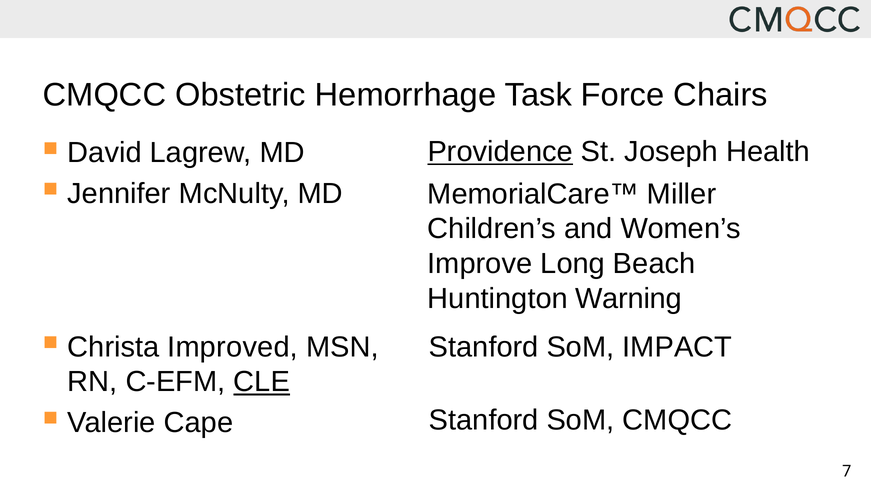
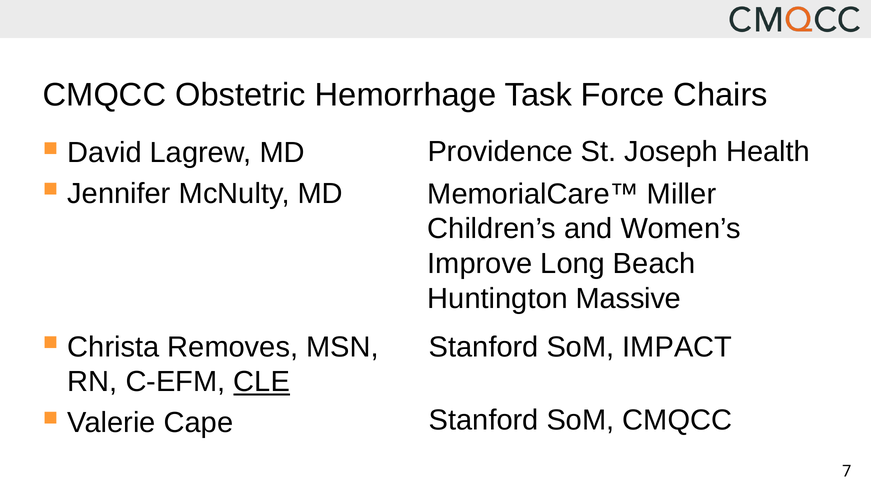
Providence underline: present -> none
Warning: Warning -> Massive
Improved: Improved -> Removes
